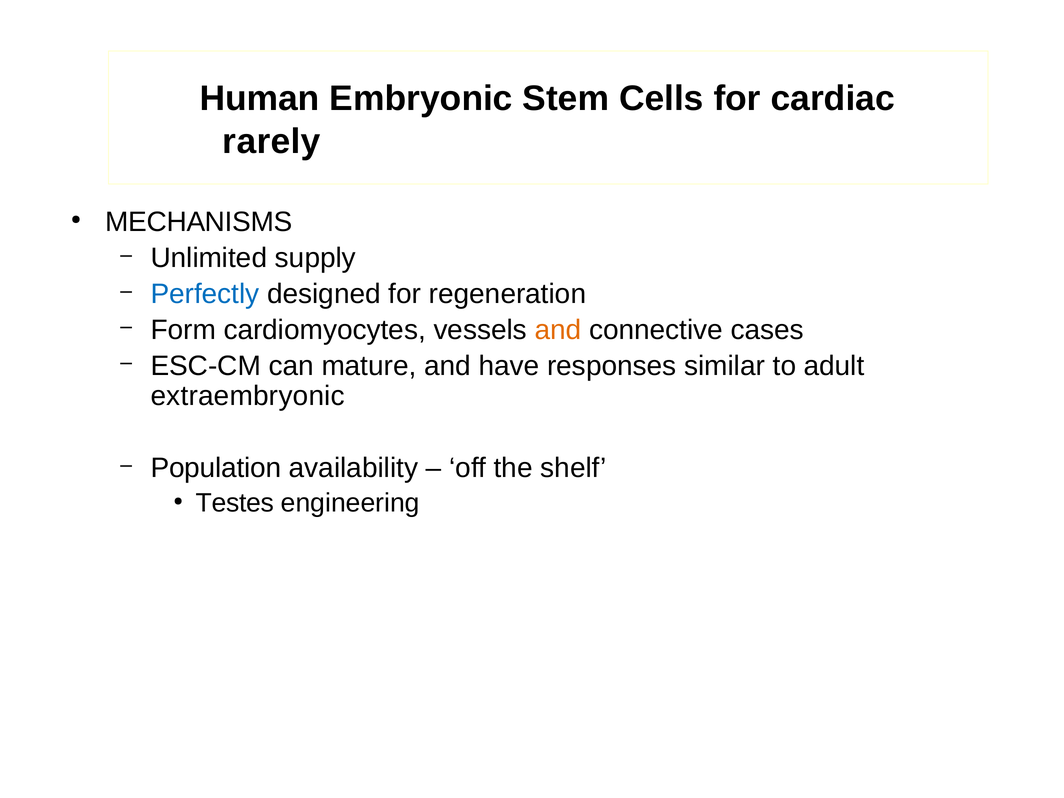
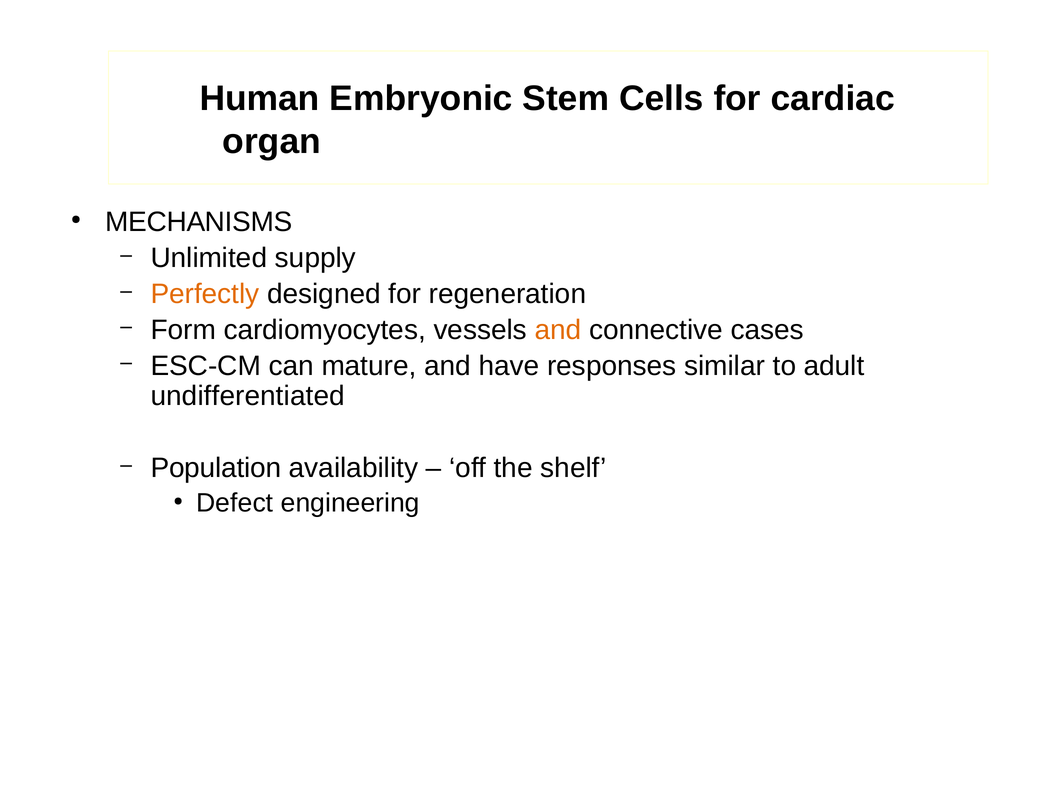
rarely: rarely -> organ
Perfectly colour: blue -> orange
extraembryonic: extraembryonic -> undifferentiated
Testes: Testes -> Defect
